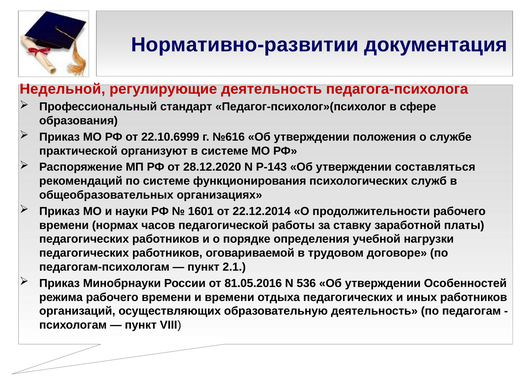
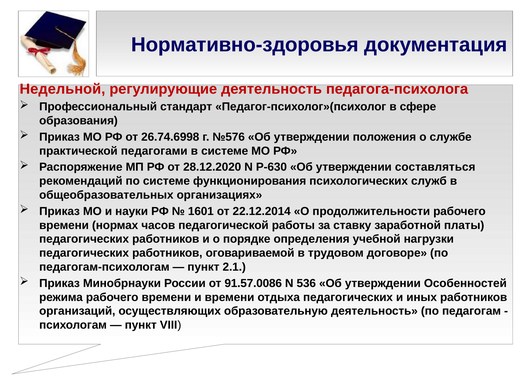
Нормативно-развитии: Нормативно-развитии -> Нормативно-здоровья
22.10.6999: 22.10.6999 -> 26.74.6998
№616: №616 -> №576
организуют: организуют -> педагогами
Р-143: Р-143 -> Р-630
81.05.2016: 81.05.2016 -> 91.57.0086
